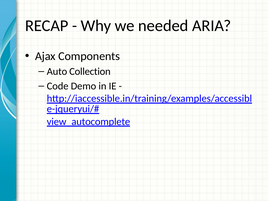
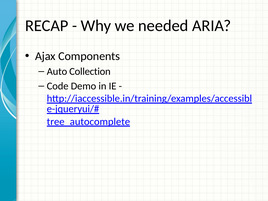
view_autocomplete: view_autocomplete -> tree_autocomplete
